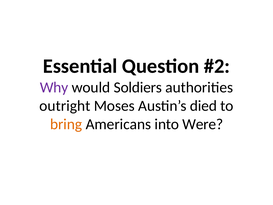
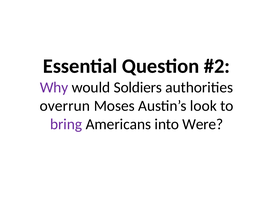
outright: outright -> overrun
died: died -> look
bring colour: orange -> purple
